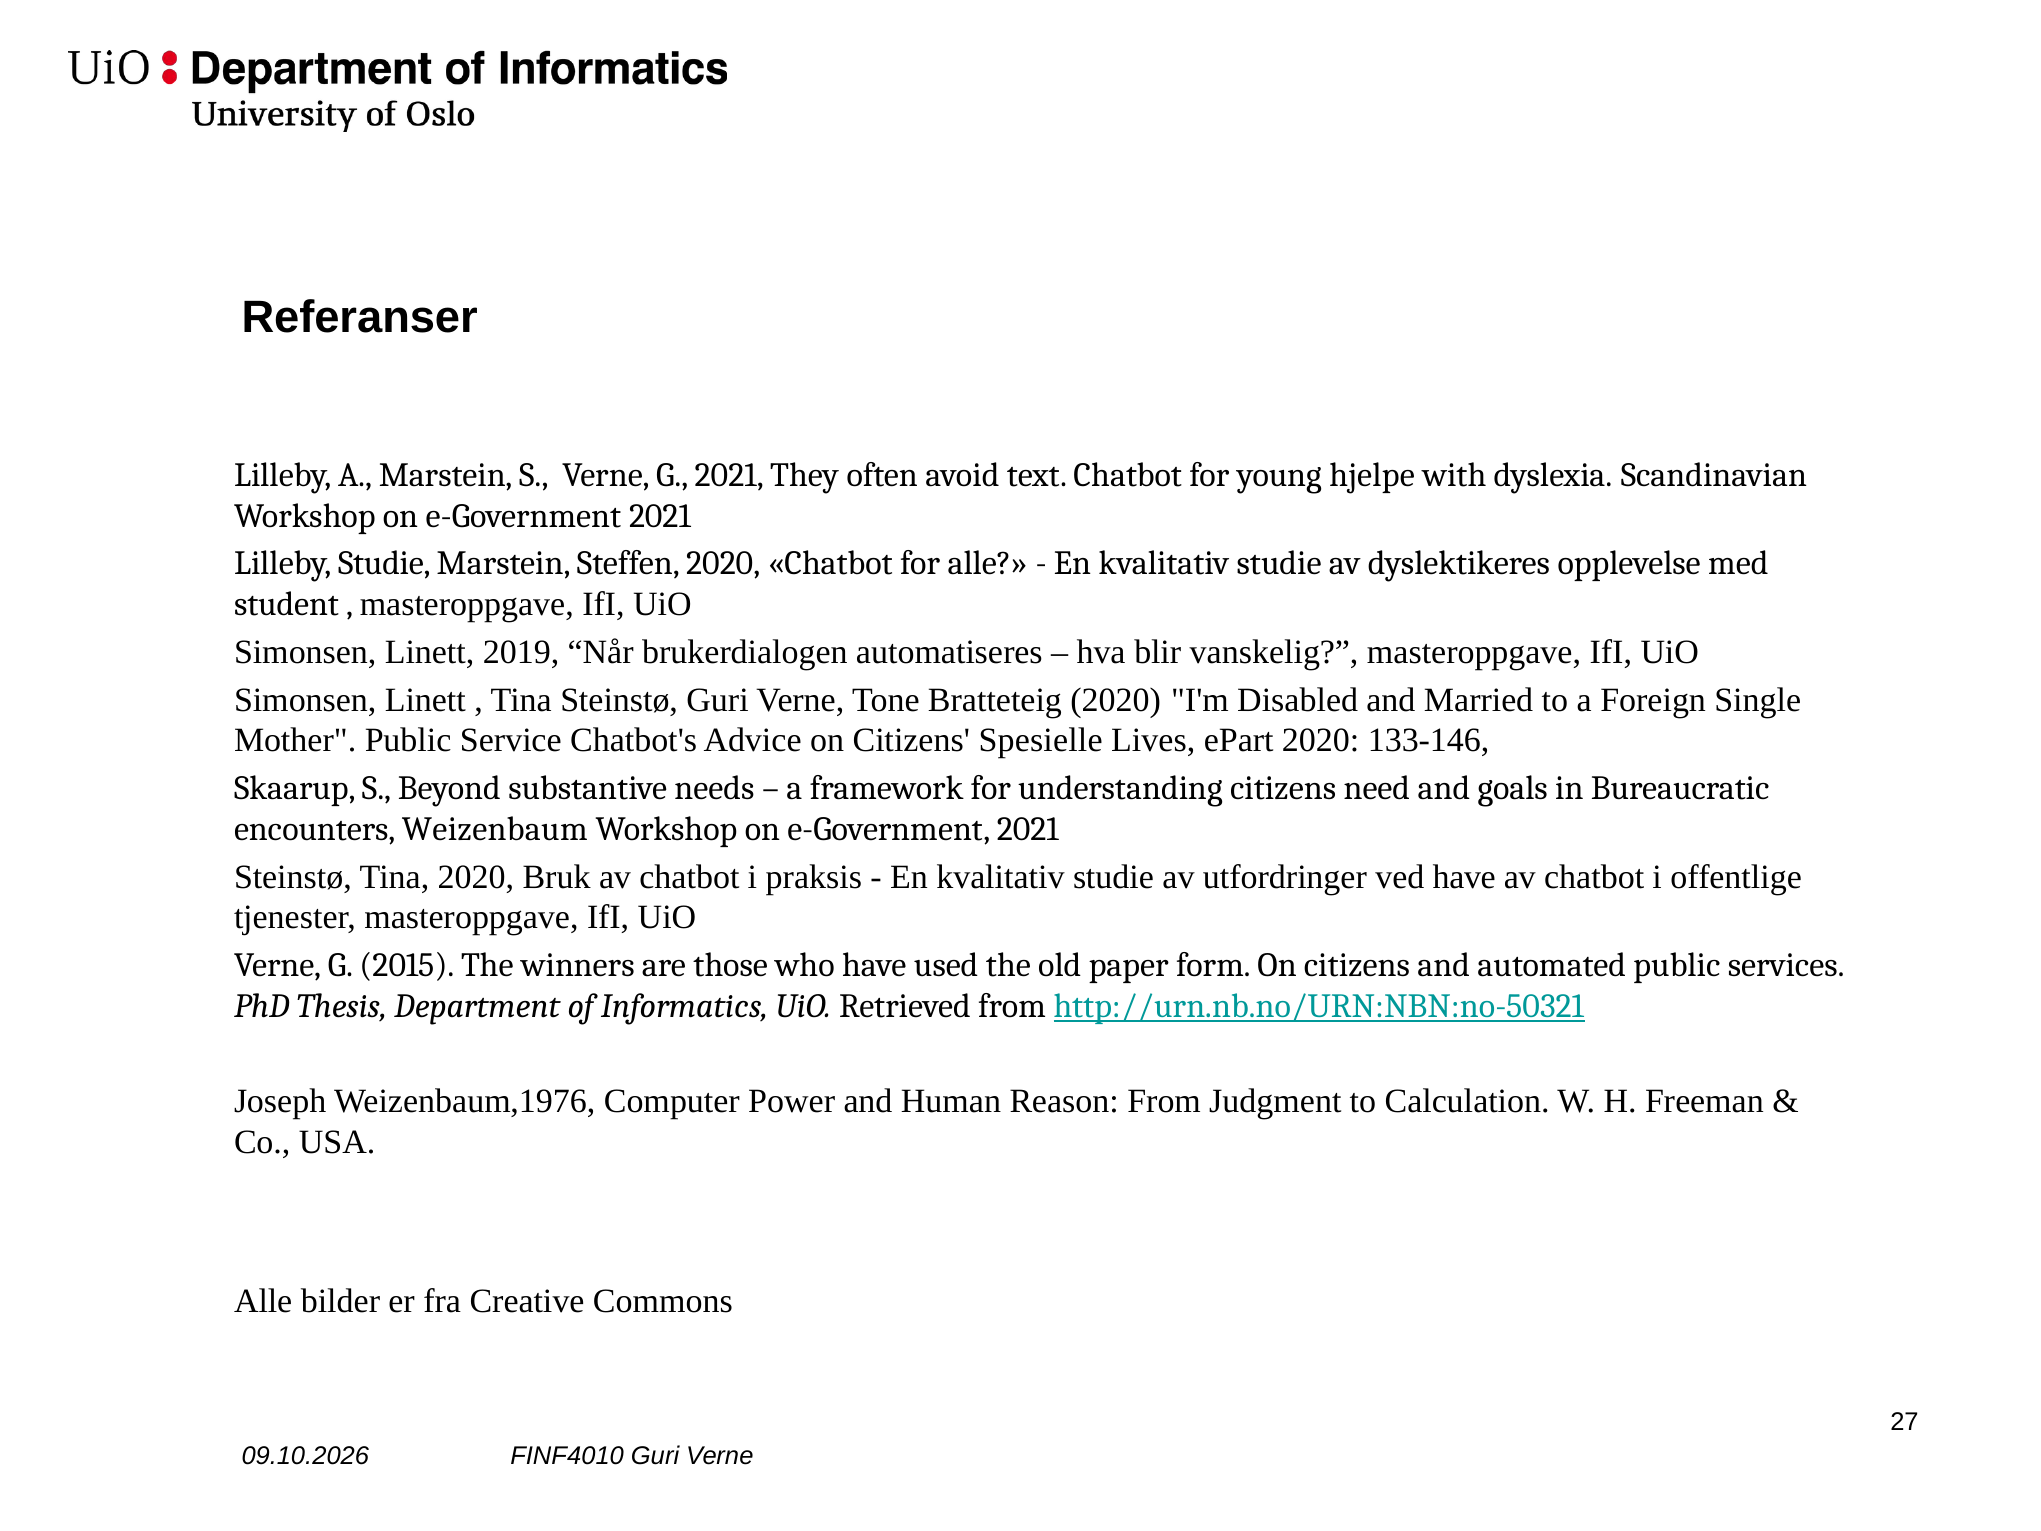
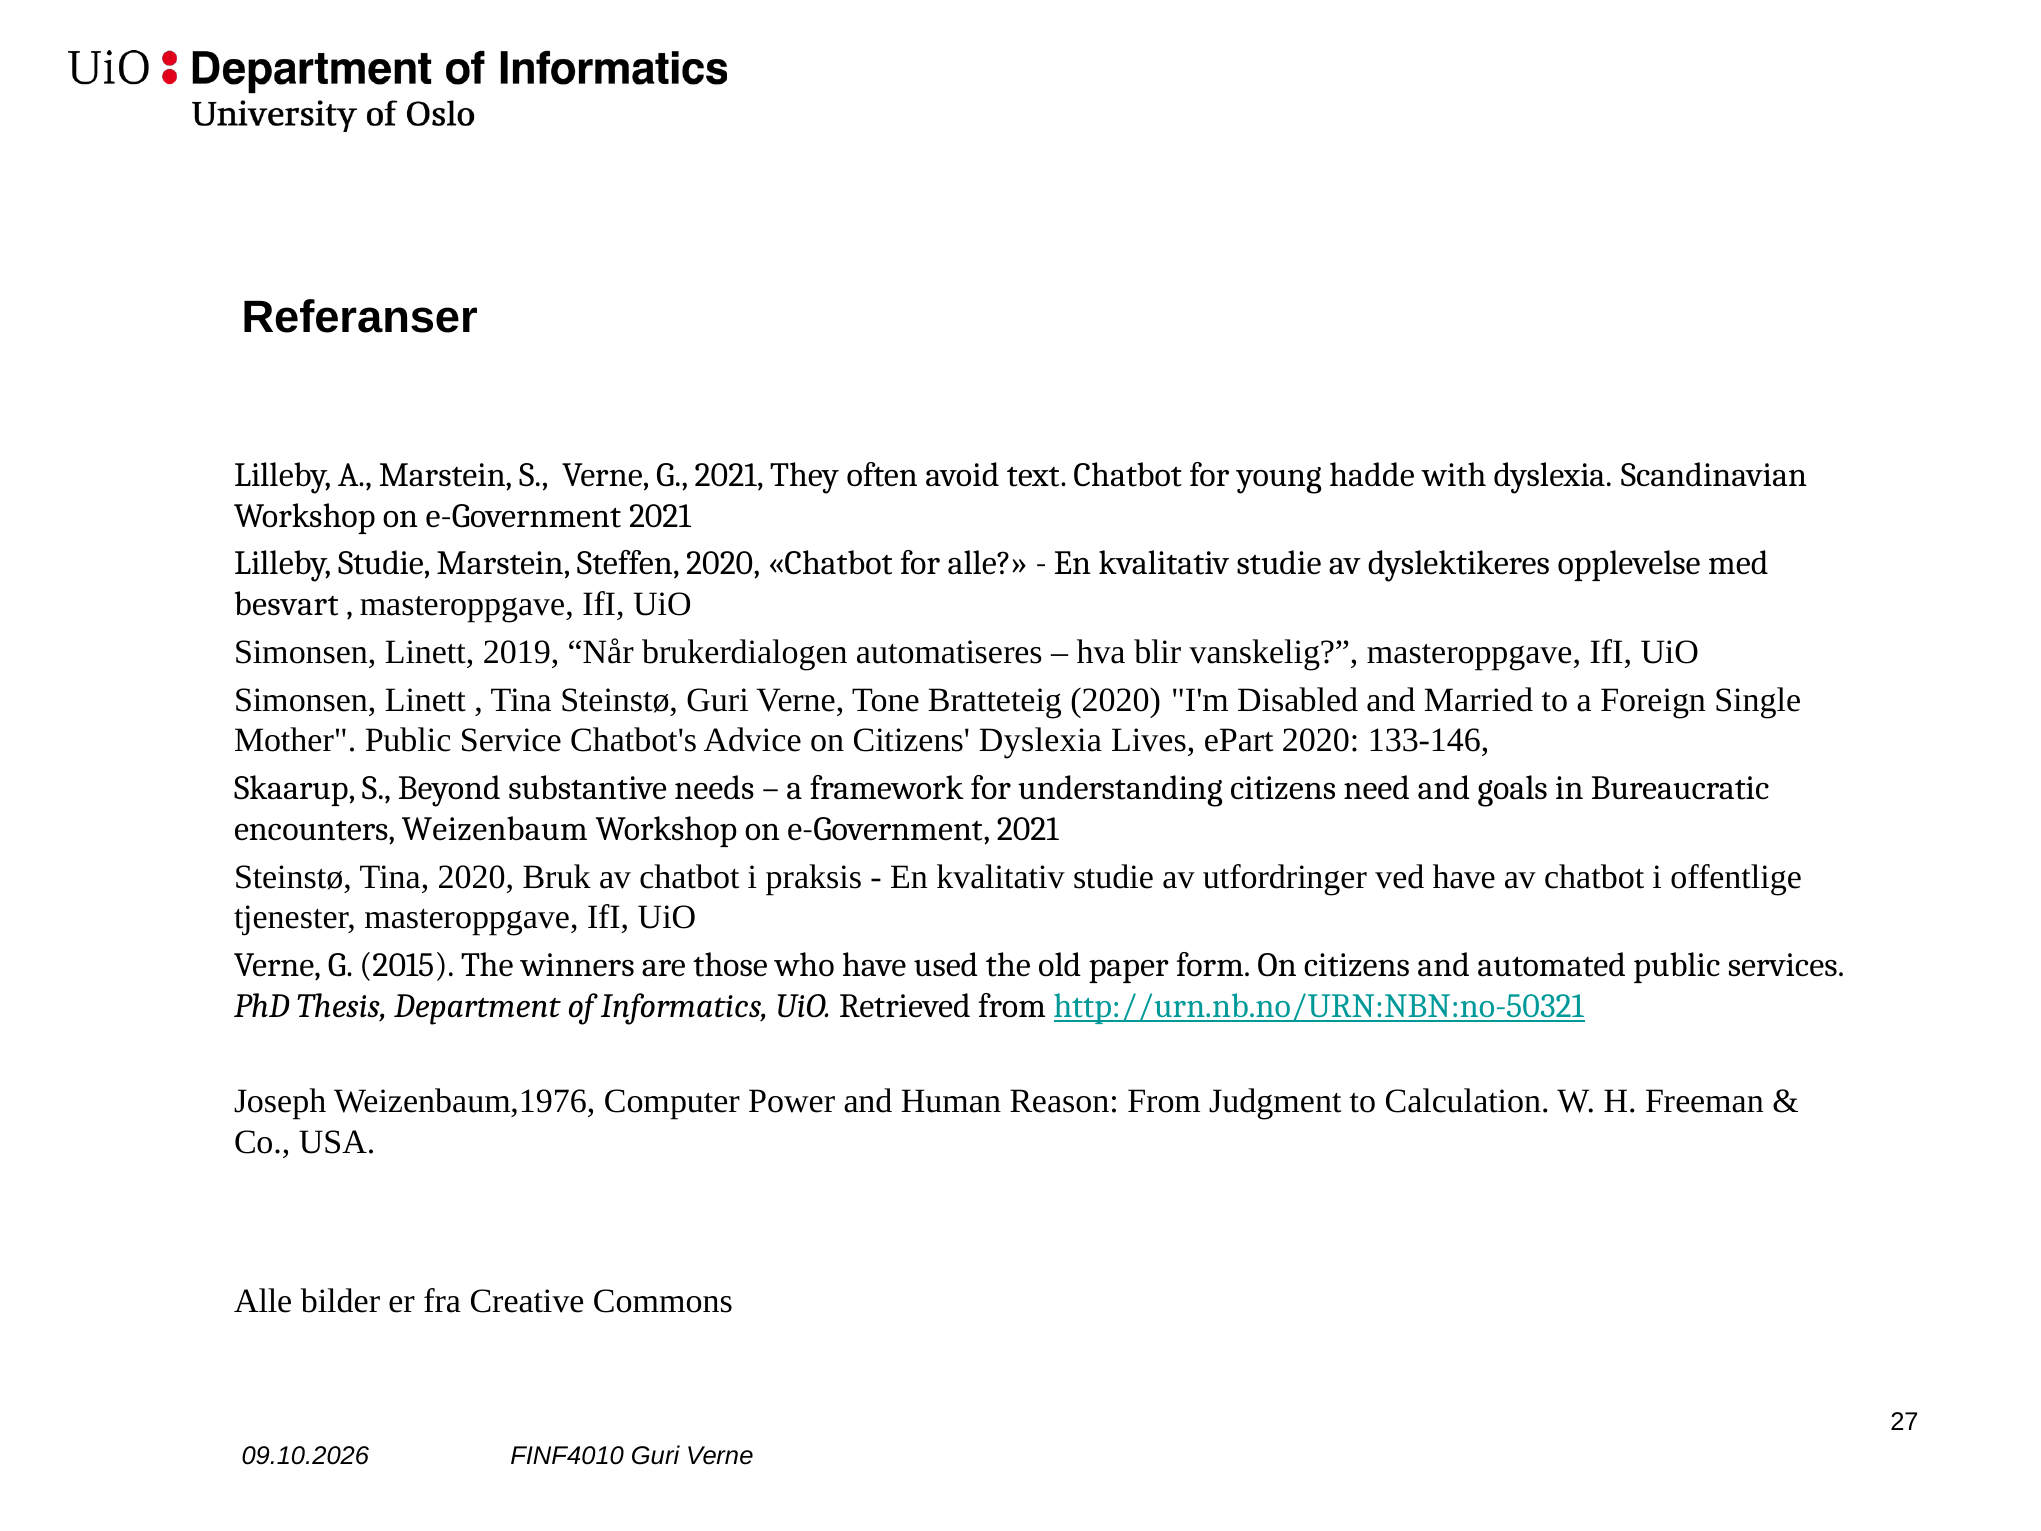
hjelpe: hjelpe -> hadde
student: student -> besvart
Citizens Spesielle: Spesielle -> Dyslexia
